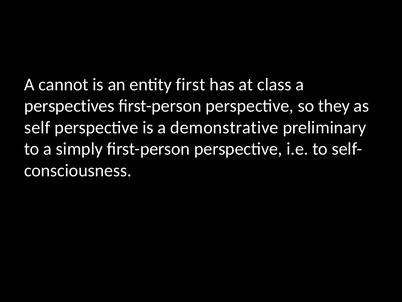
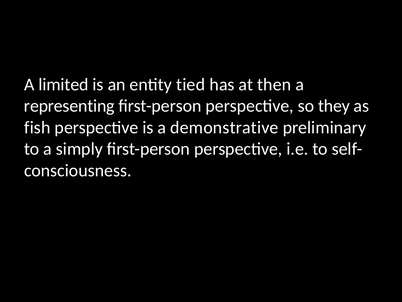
cannot: cannot -> limited
first: first -> tied
class: class -> then
perspectives: perspectives -> representing
self: self -> fish
